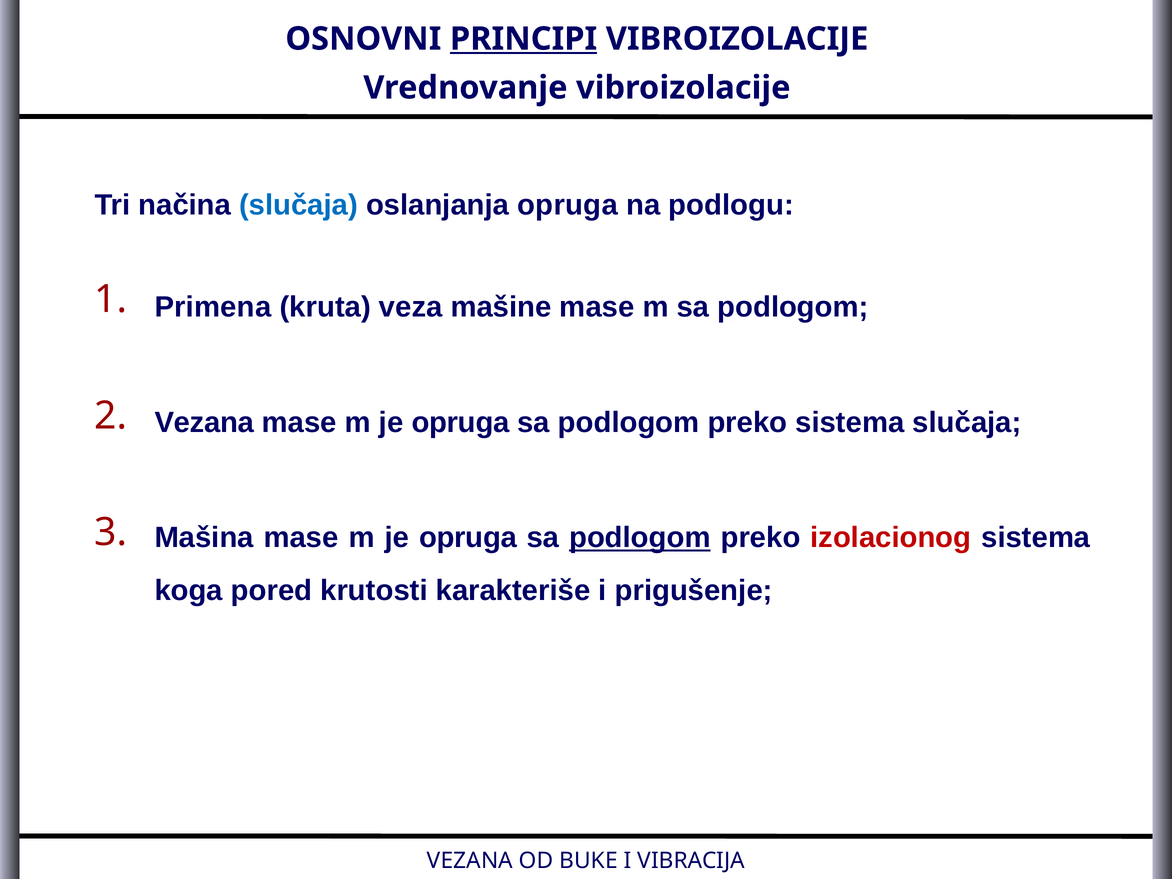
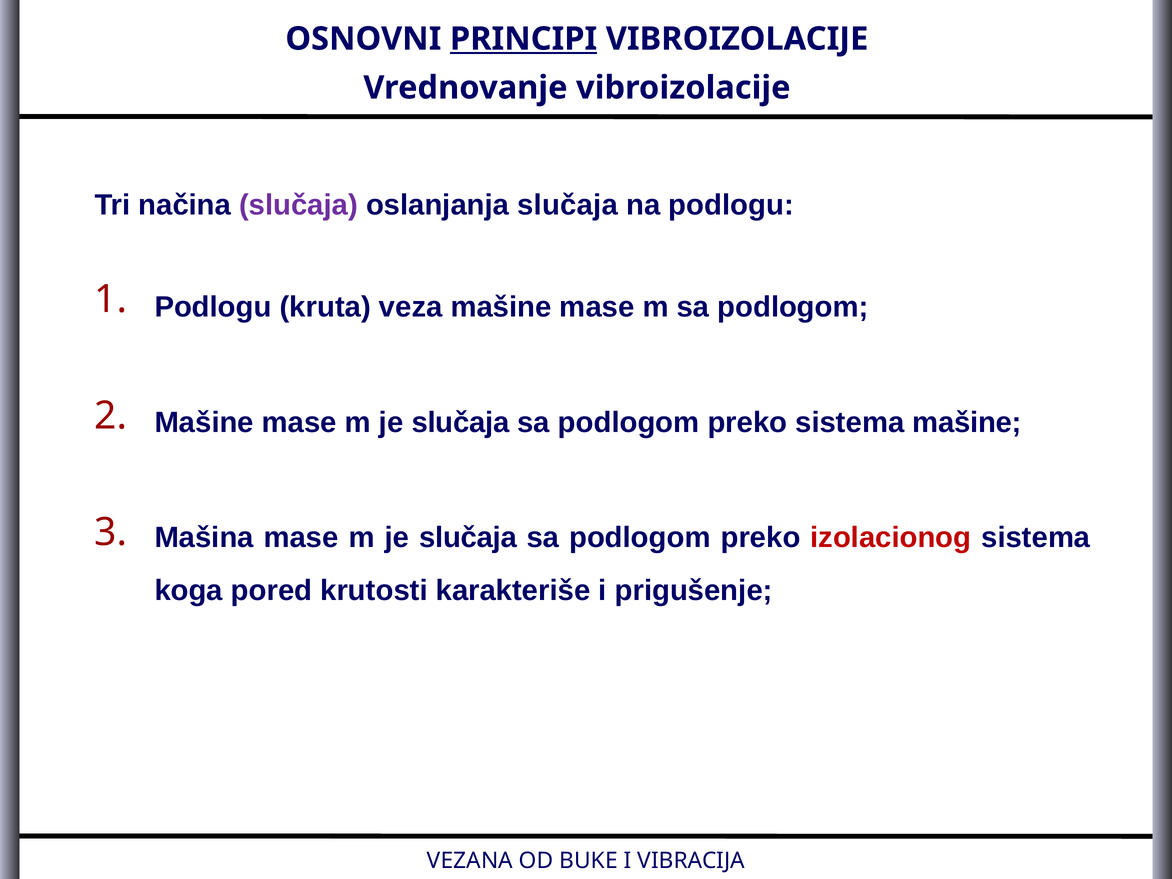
slučaja at (299, 205) colour: blue -> purple
oslanjanja opruga: opruga -> slučaja
Primena at (213, 307): Primena -> Podlogu
Vezana at (204, 422): Vezana -> Mašine
opruga at (460, 422): opruga -> slučaja
sistema slučaja: slučaja -> mašine
opruga at (468, 538): opruga -> slučaja
podlogom at (640, 538) underline: present -> none
